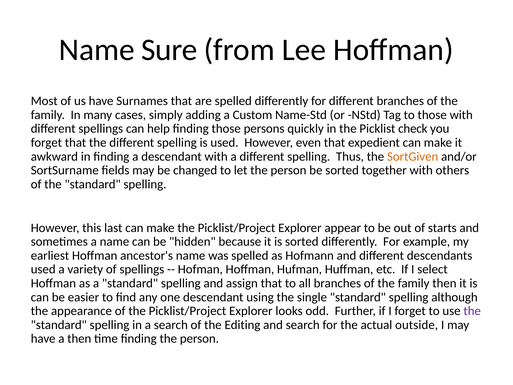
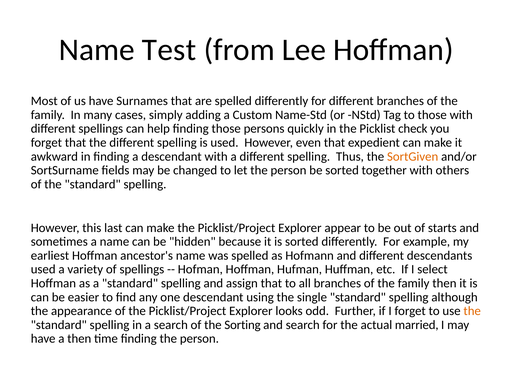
Sure: Sure -> Test
the at (472, 311) colour: purple -> orange
Editing: Editing -> Sorting
outside: outside -> married
